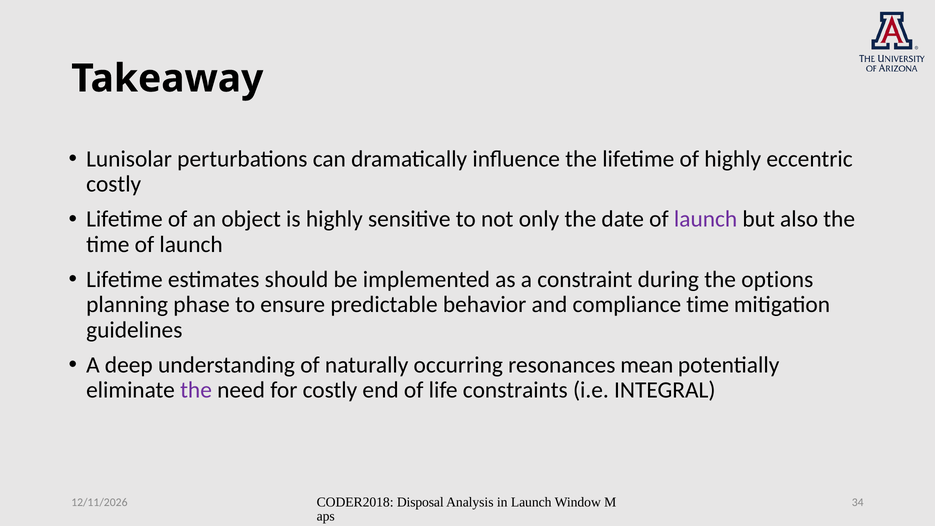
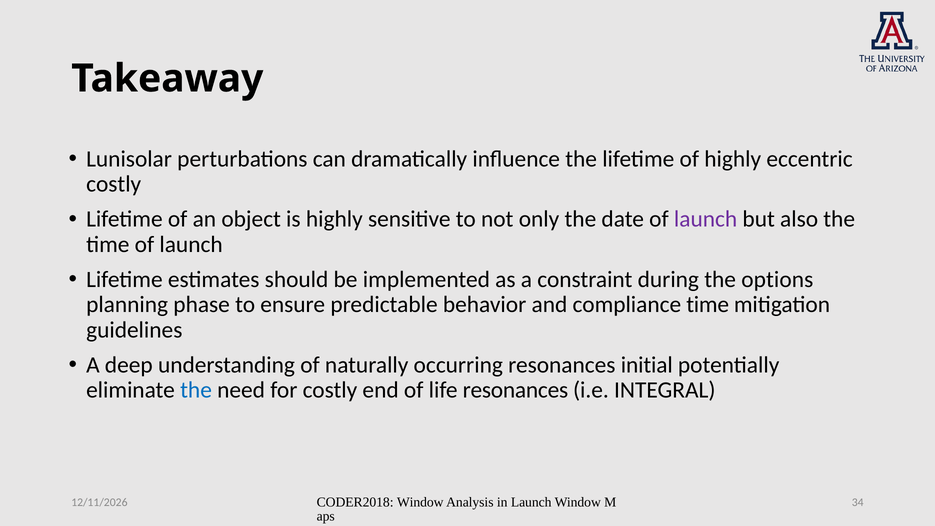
mean: mean -> initial
the at (196, 390) colour: purple -> blue
life constraints: constraints -> resonances
CODER2018 Disposal: Disposal -> Window
